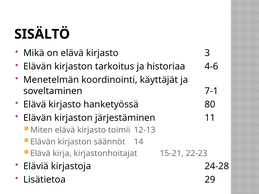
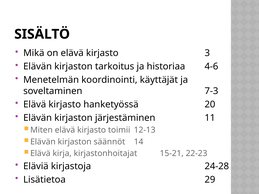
7-1: 7-1 -> 7-3
80: 80 -> 20
